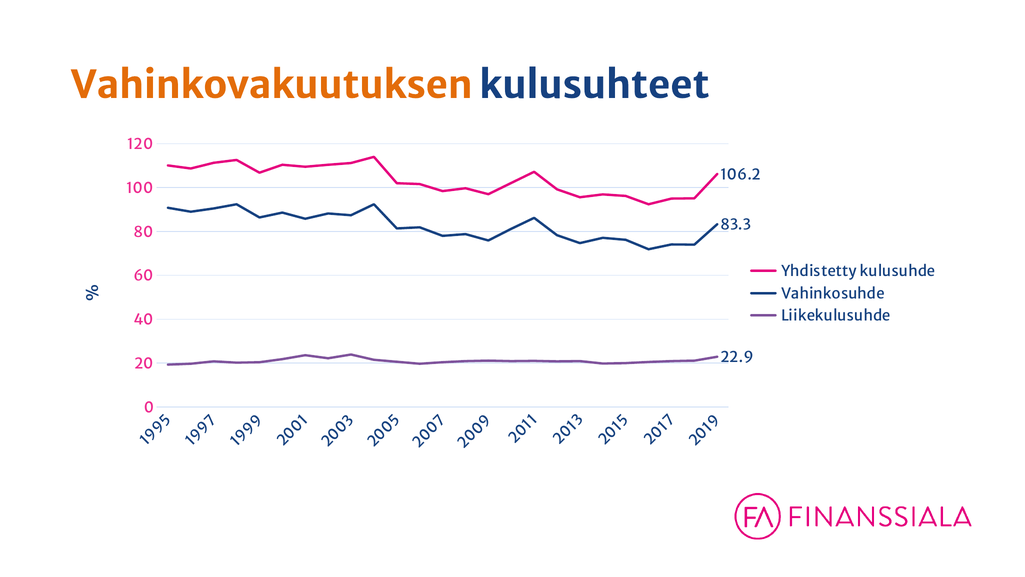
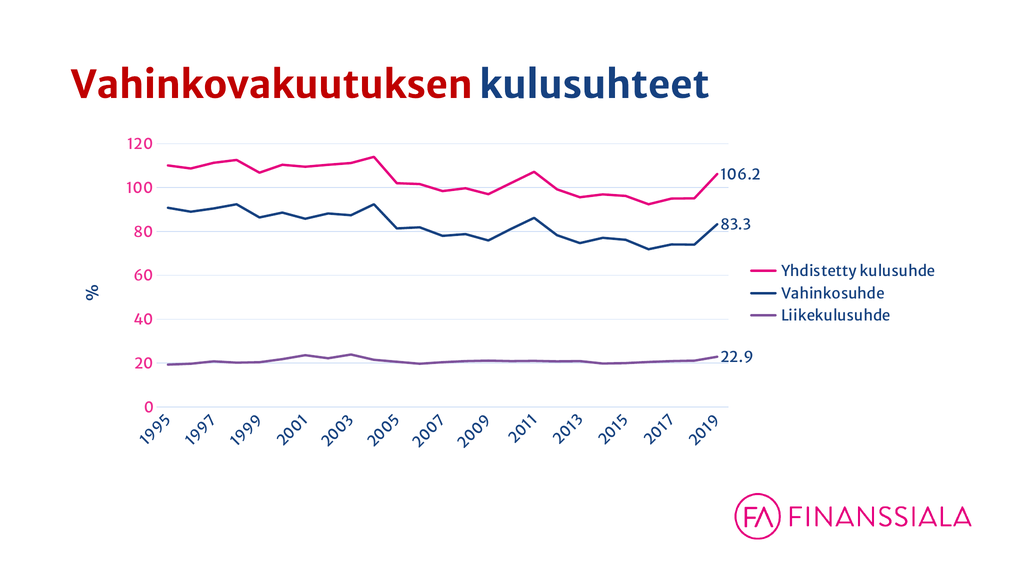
Vahinkovakuutuksen colour: orange -> red
